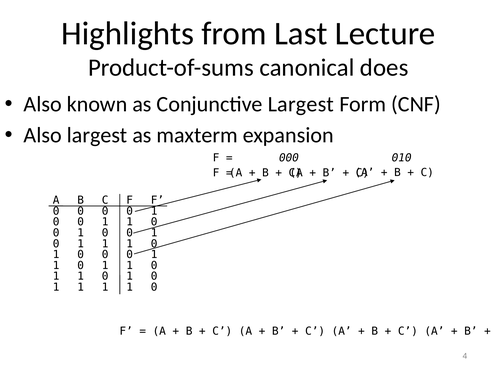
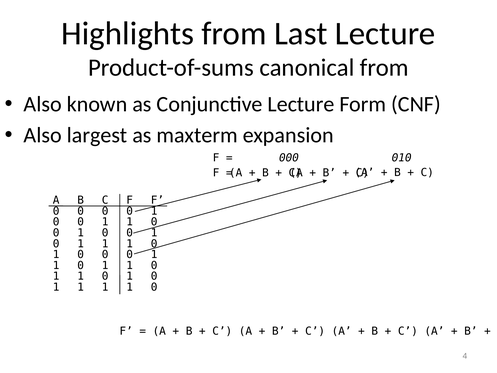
canonical does: does -> from
Conjunctive Largest: Largest -> Lecture
